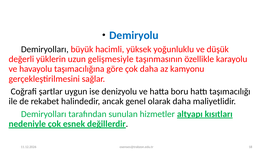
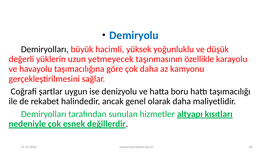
gelişmesiyle: gelişmesiyle -> yetmeyecek
